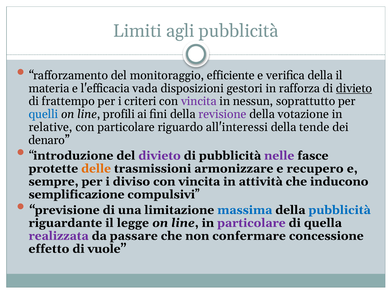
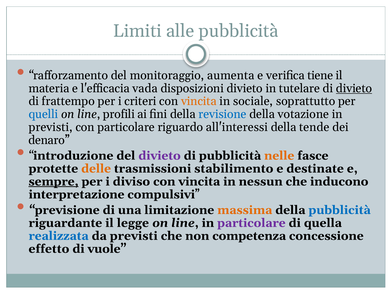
agli: agli -> alle
efficiente: efficiente -> aumenta
verifica della: della -> tiene
disposizioni gestori: gestori -> divieto
rafforza: rafforza -> tutelare
vincita at (199, 101) colour: purple -> orange
nessun: nessun -> sociale
revisione colour: purple -> blue
relative at (51, 127): relative -> previsti
nelle colour: purple -> orange
armonizzare: armonizzare -> stabilimento
recupero: recupero -> destinate
sempre underline: none -> present
attività: attività -> nessun
semplificazione: semplificazione -> interpretazione
massima colour: blue -> orange
realizzata colour: purple -> blue
da passare: passare -> previsti
confermare: confermare -> competenza
